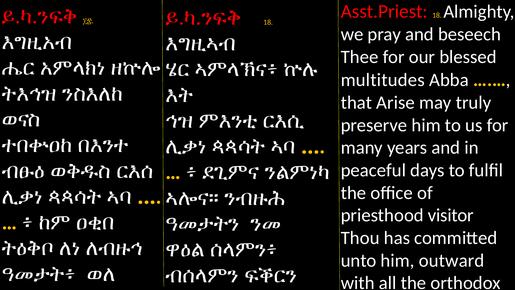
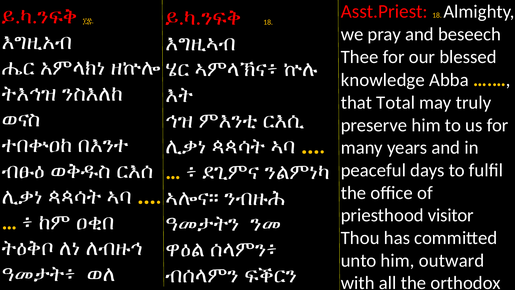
multitudes: multitudes -> knowledge
Arise: Arise -> Total
